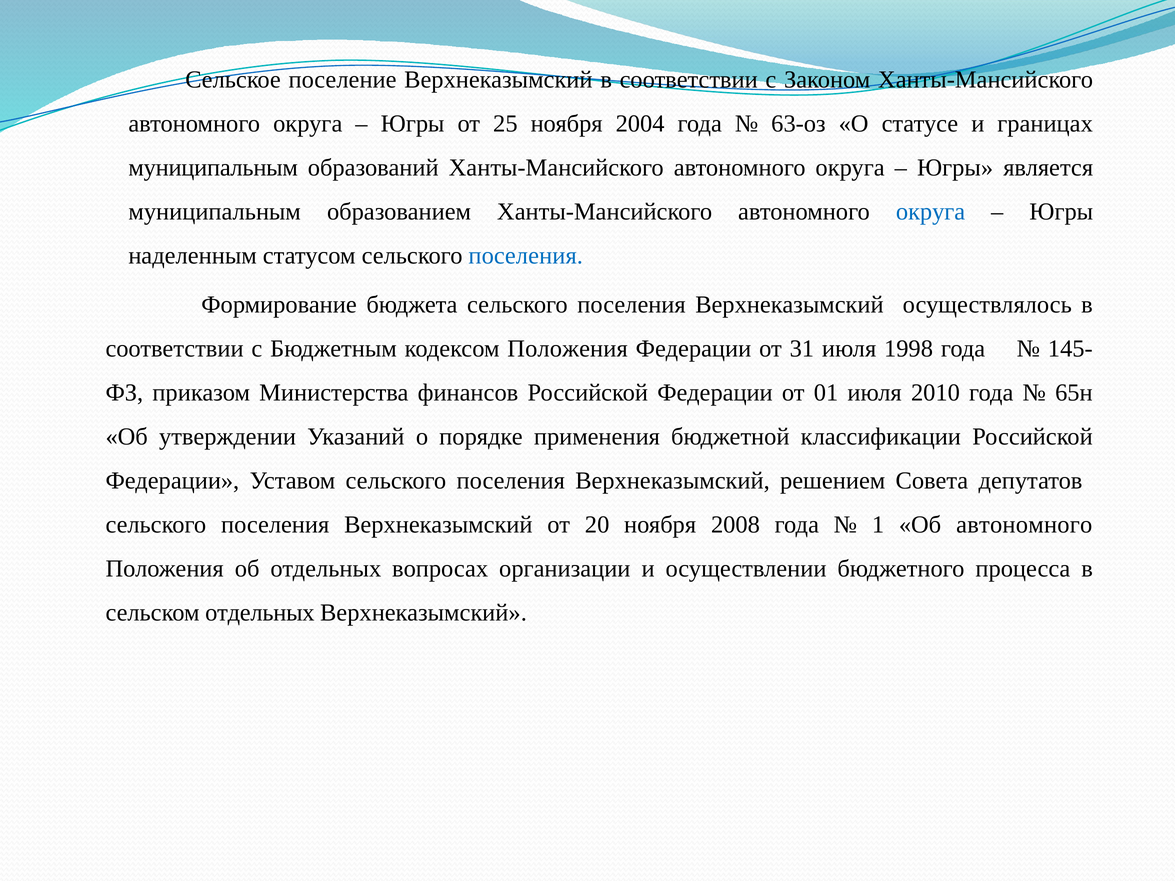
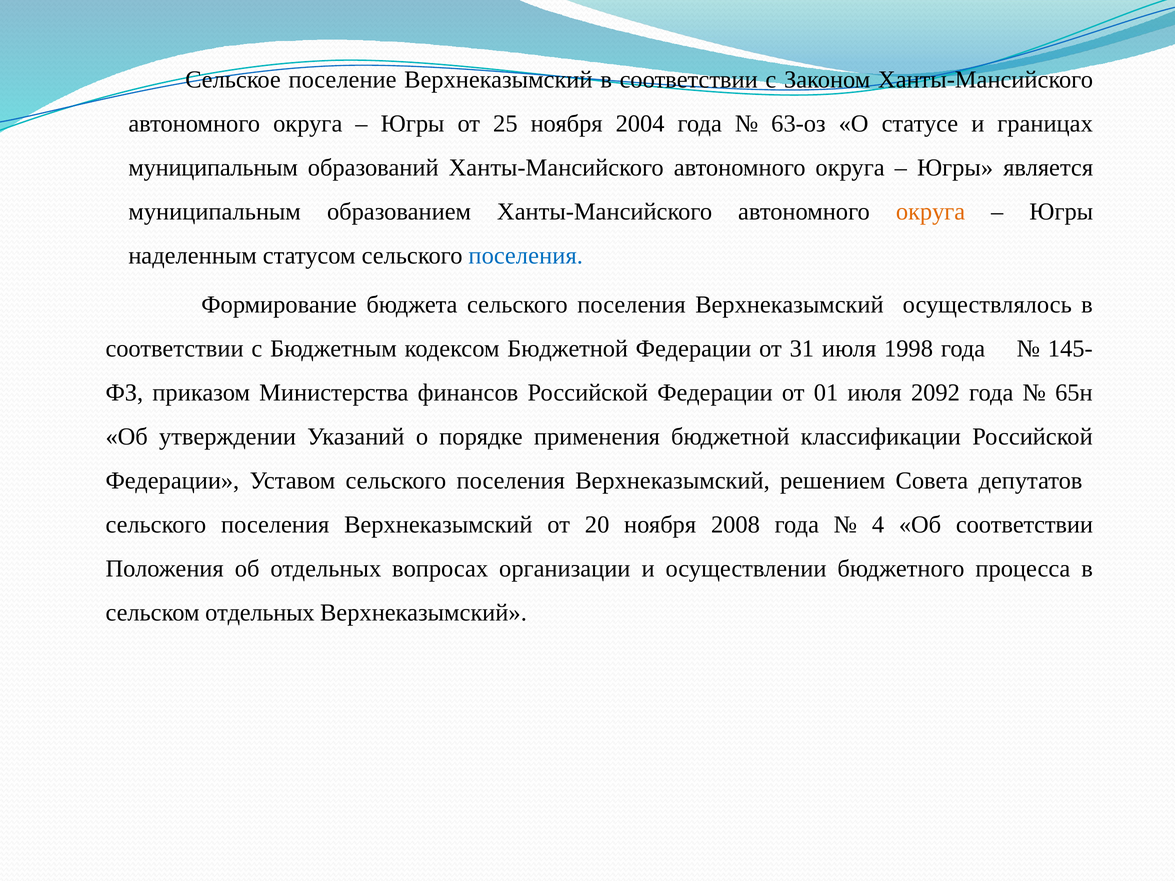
округа at (931, 212) colour: blue -> orange
кодексом Положения: Положения -> Бюджетной
2010: 2010 -> 2092
1: 1 -> 4
Об автономного: автономного -> соответствии
